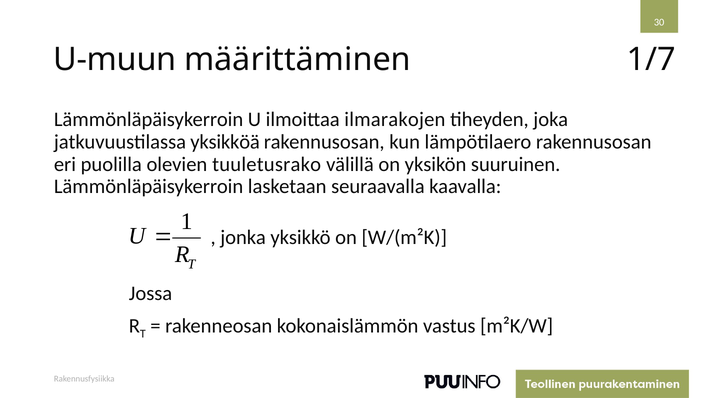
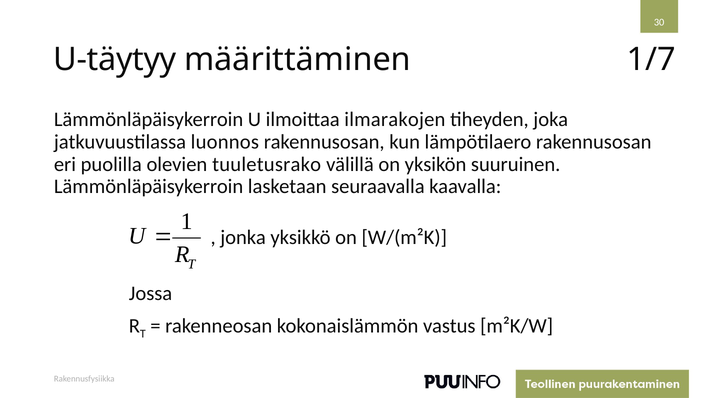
U-muun: U-muun -> U-täytyy
yksikköä: yksikköä -> luonnos
